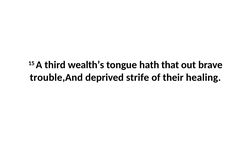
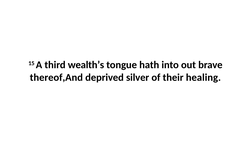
that: that -> into
trouble,And: trouble,And -> thereof,And
strife: strife -> silver
